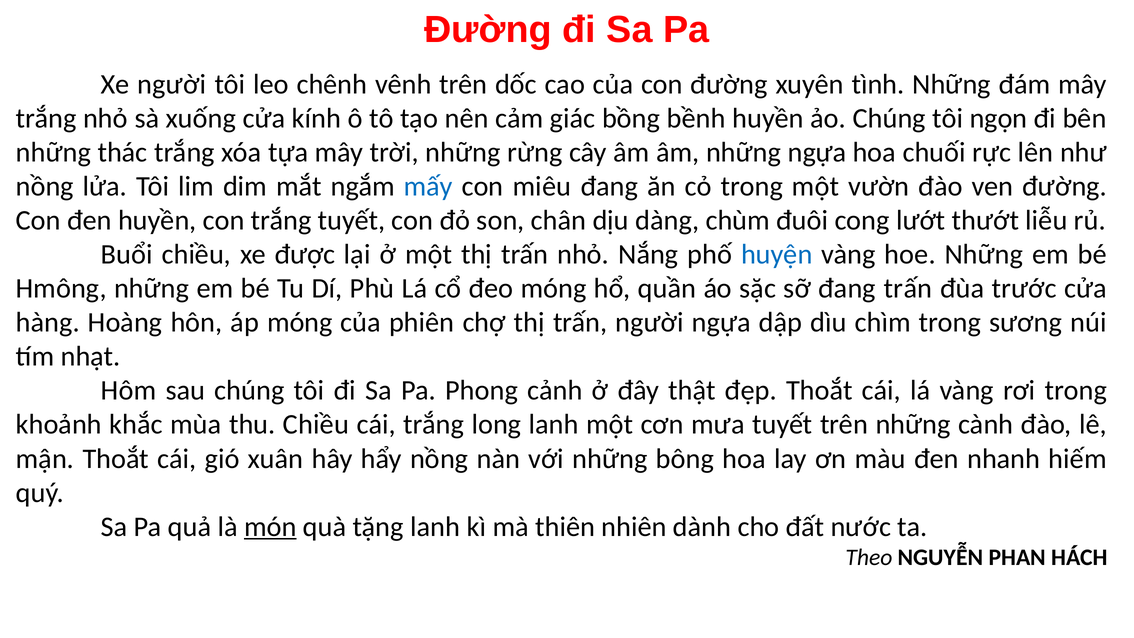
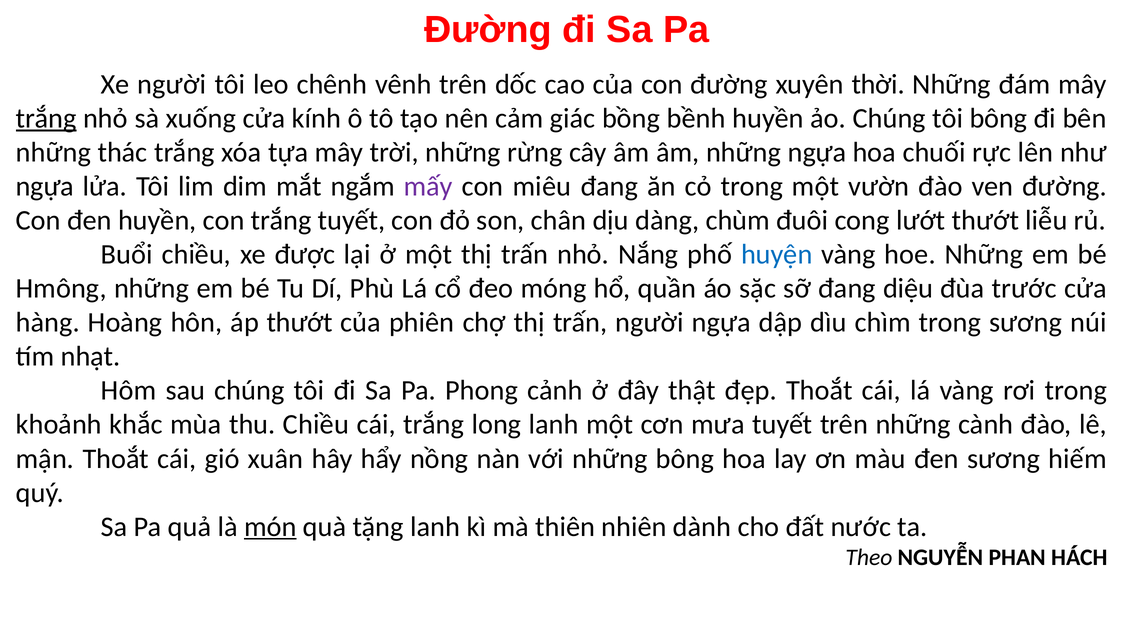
tình: tình -> thời
trắng at (46, 118) underline: none -> present
tôi ngọn: ngọn -> bông
nồng at (45, 186): nồng -> ngựa
mấy colour: blue -> purple
đang trấn: trấn -> diệu
áp móng: móng -> thướt
đen nhanh: nhanh -> sương
